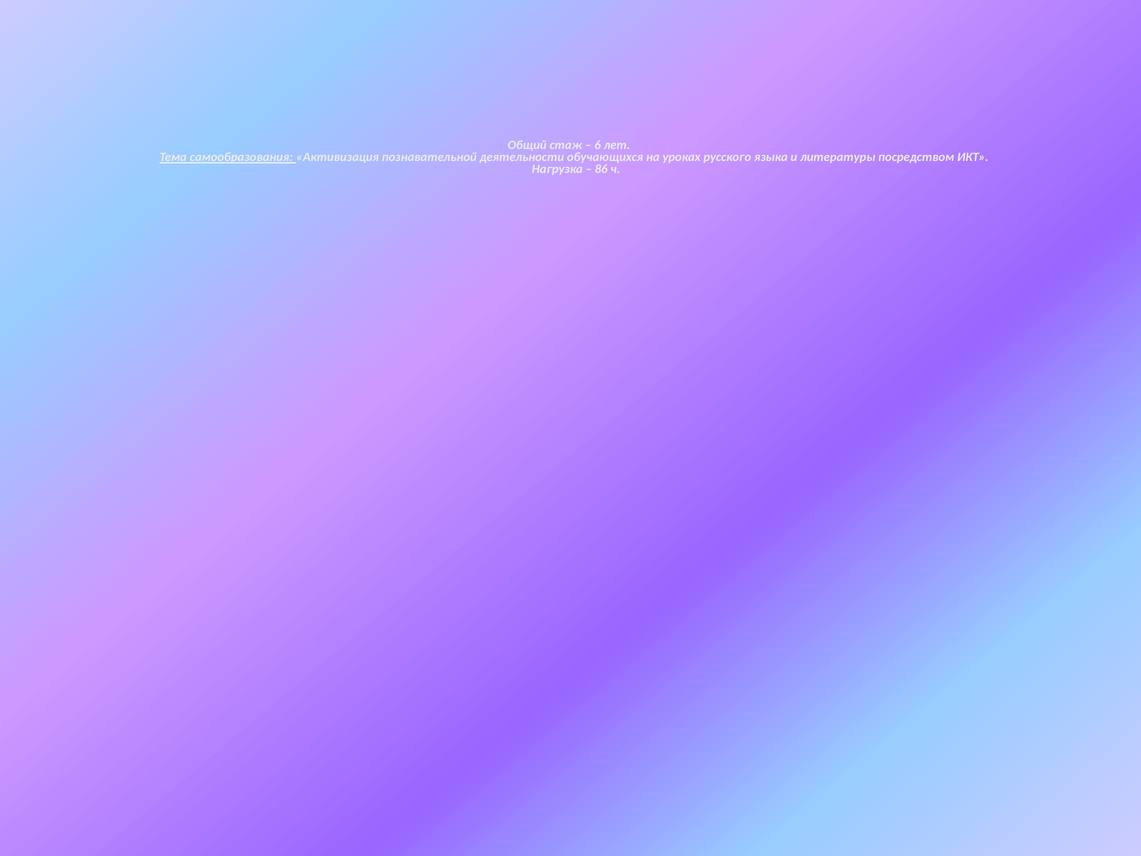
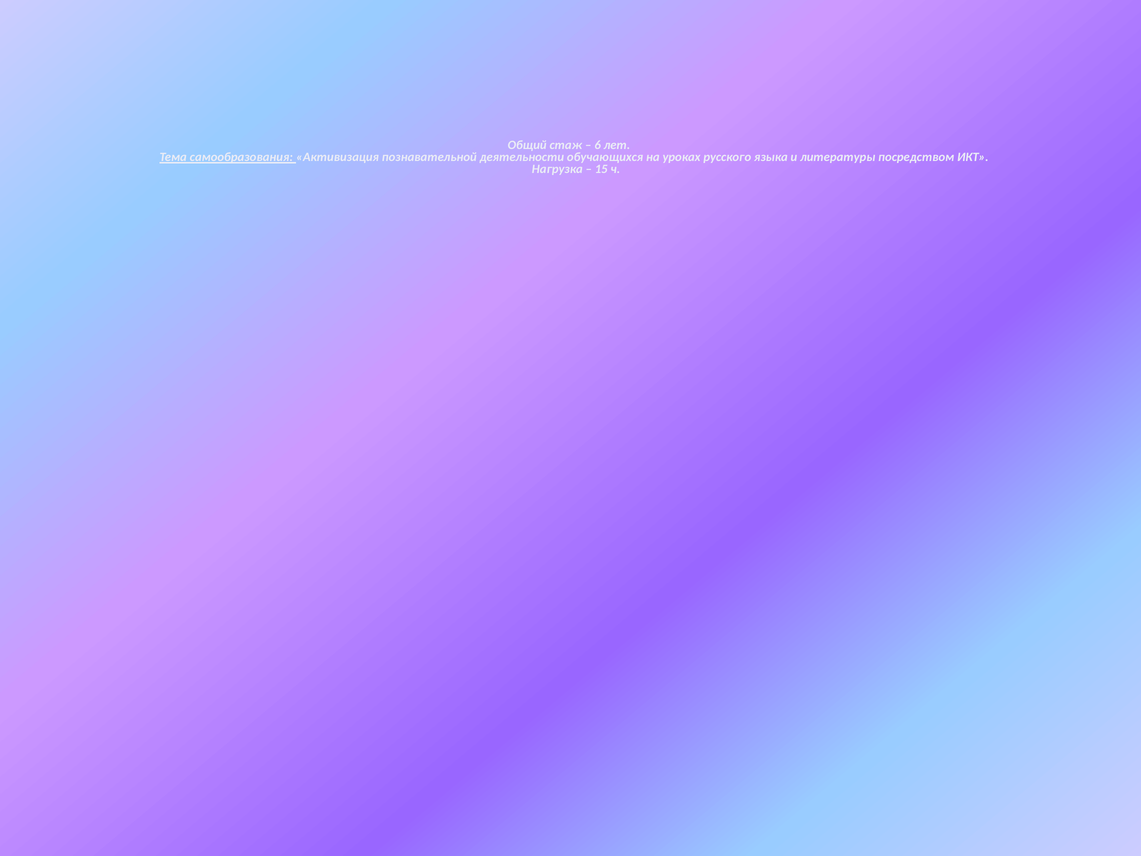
86: 86 -> 15
